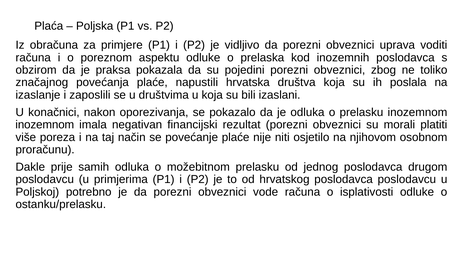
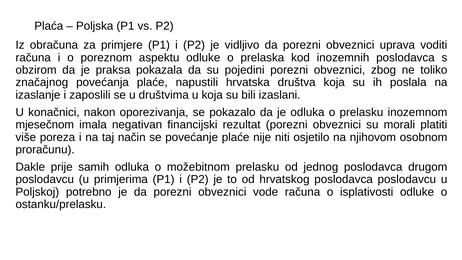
inozemnom at (45, 125): inozemnom -> mjesečnom
